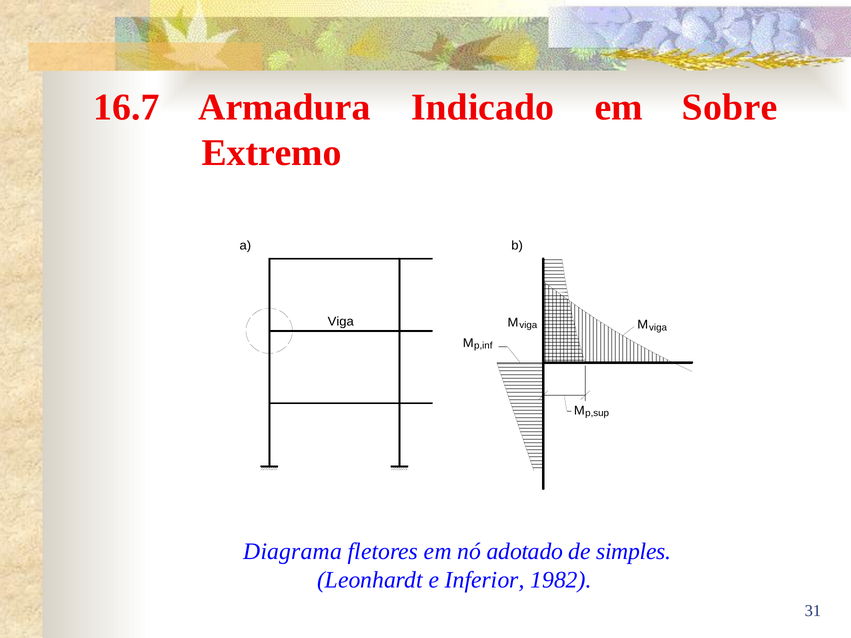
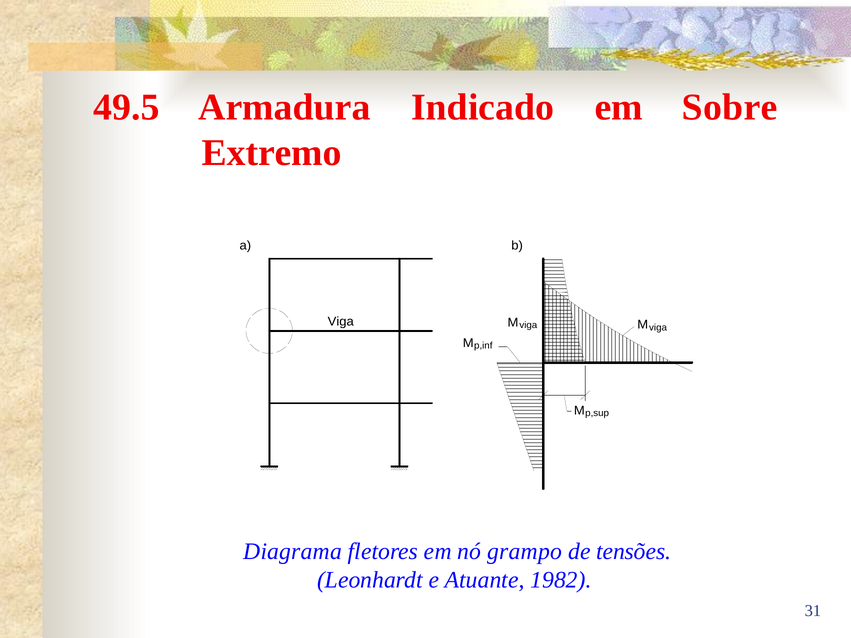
16.7: 16.7 -> 49.5
adotado: adotado -> grampo
simples: simples -> tensões
Inferior: Inferior -> Atuante
